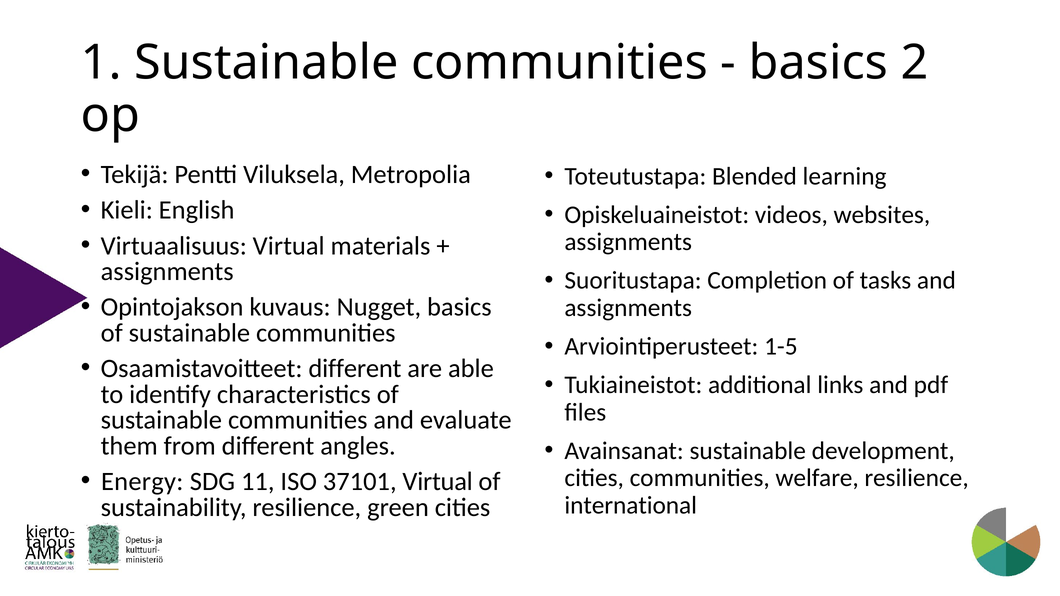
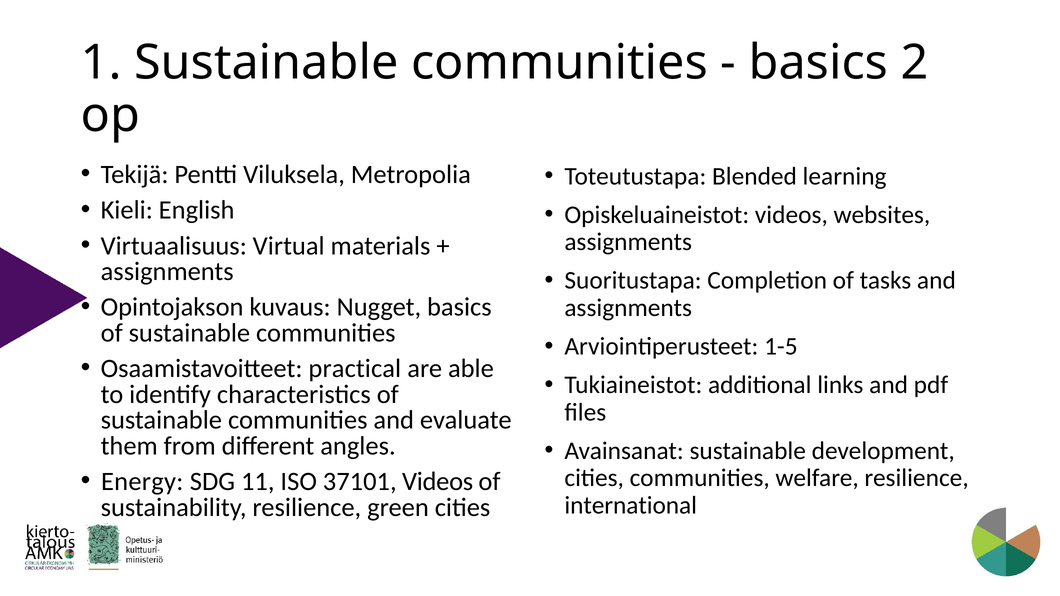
Osaamistavoitteet different: different -> practical
37101 Virtual: Virtual -> Videos
